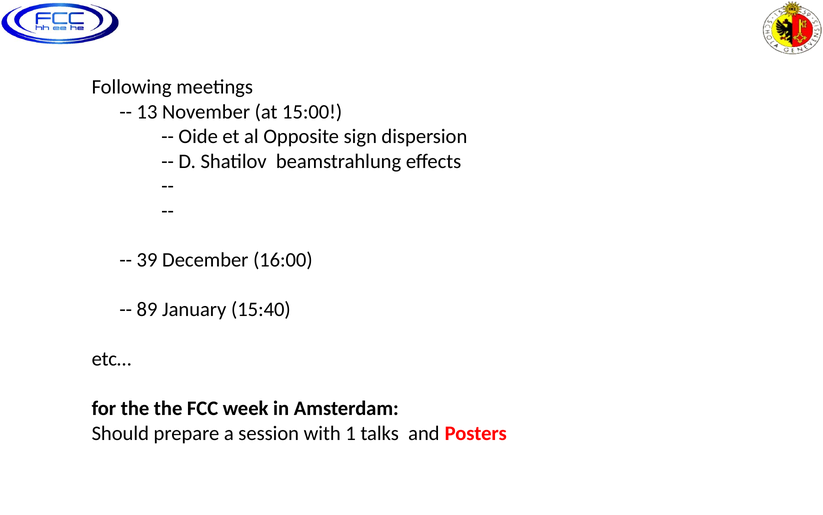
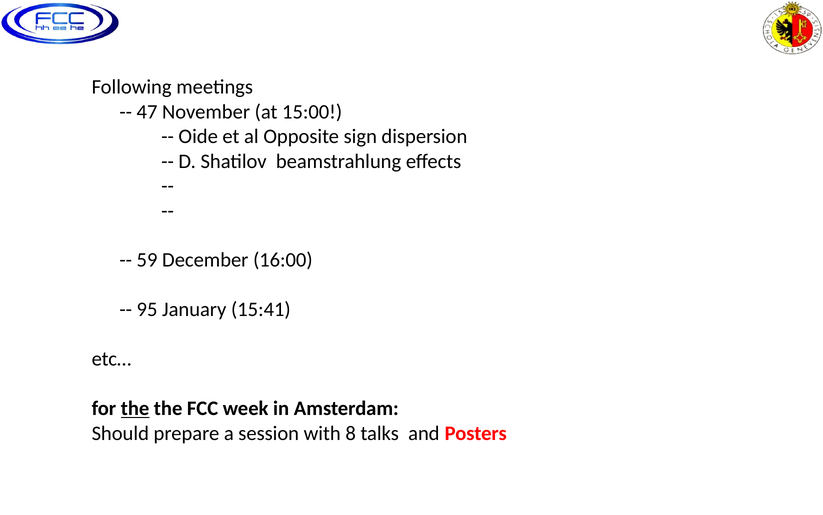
13: 13 -> 47
39: 39 -> 59
89: 89 -> 95
15:40: 15:40 -> 15:41
the at (135, 408) underline: none -> present
1: 1 -> 8
